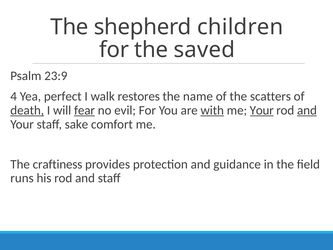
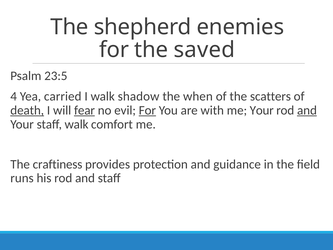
children: children -> enemies
23:9: 23:9 -> 23:5
perfect: perfect -> carried
restores: restores -> shadow
name: name -> when
For at (147, 110) underline: none -> present
with underline: present -> none
Your at (262, 110) underline: present -> none
staff sake: sake -> walk
